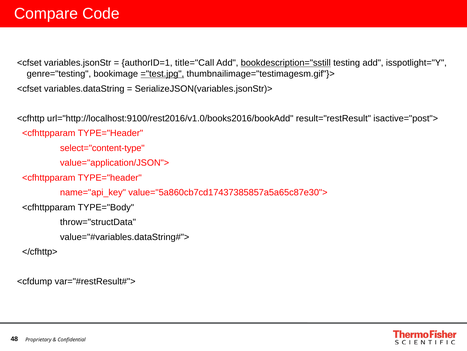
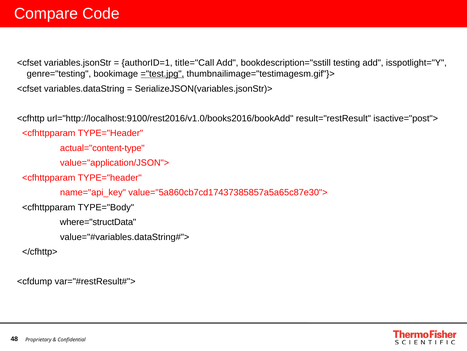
bookdescription="sstill underline: present -> none
select="content-type: select="content-type -> actual="content-type
throw="structData: throw="structData -> where="structData
